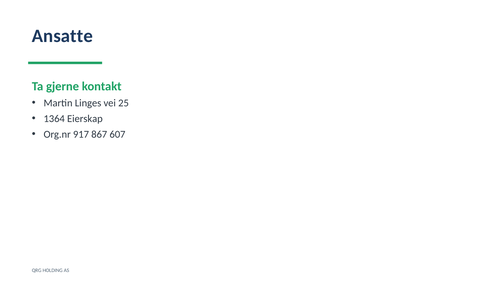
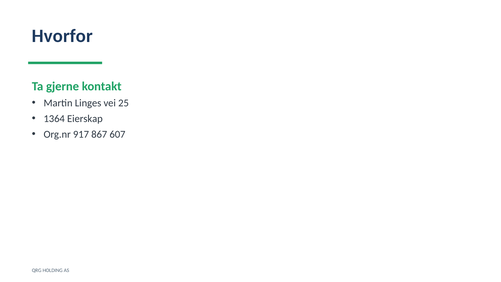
Ansatte: Ansatte -> Hvorfor
